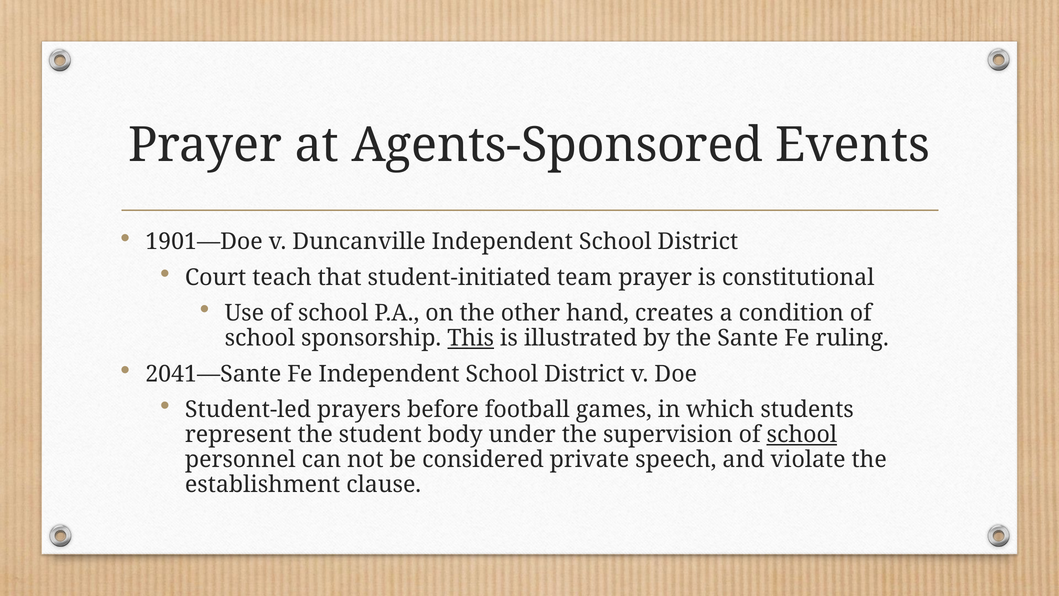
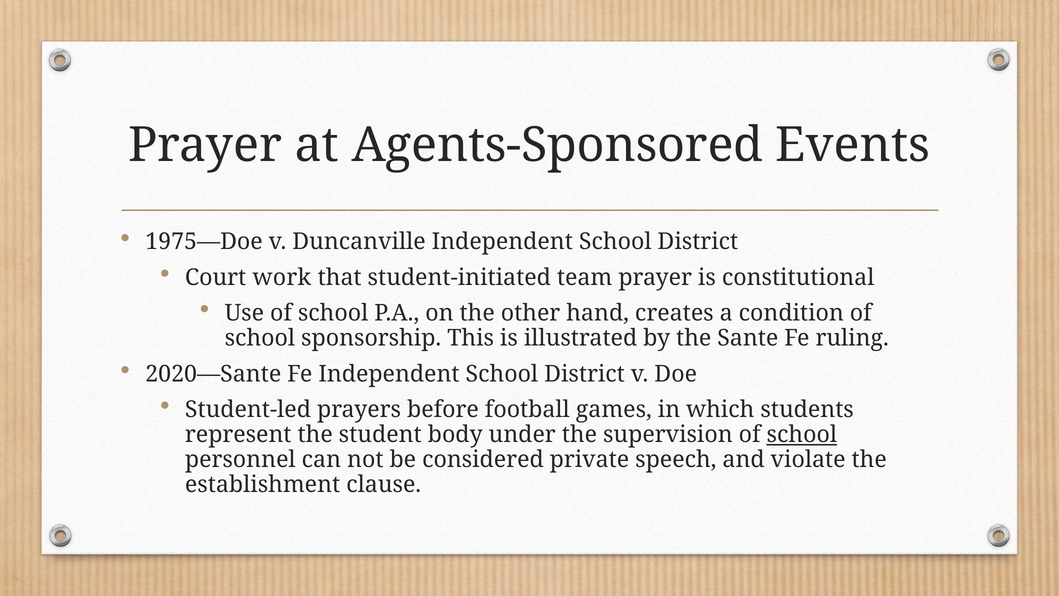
1901—Doe: 1901—Doe -> 1975—Doe
teach: teach -> work
This underline: present -> none
2041—Sante: 2041—Sante -> 2020—Sante
